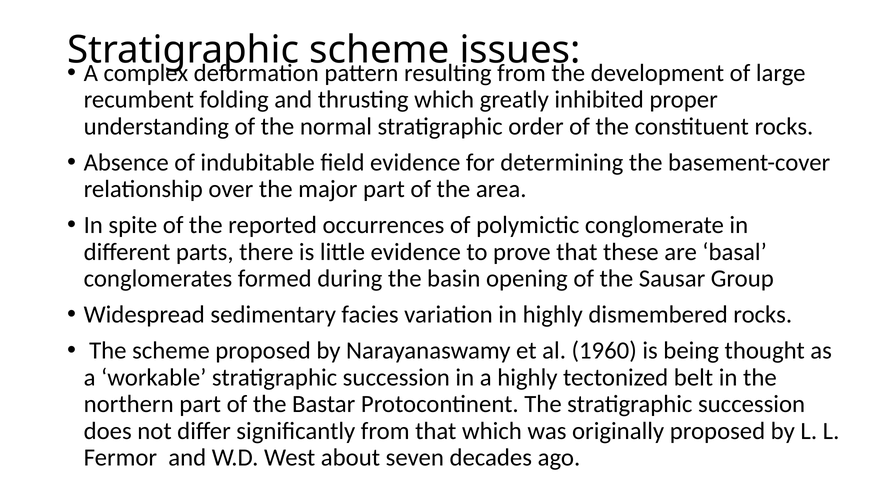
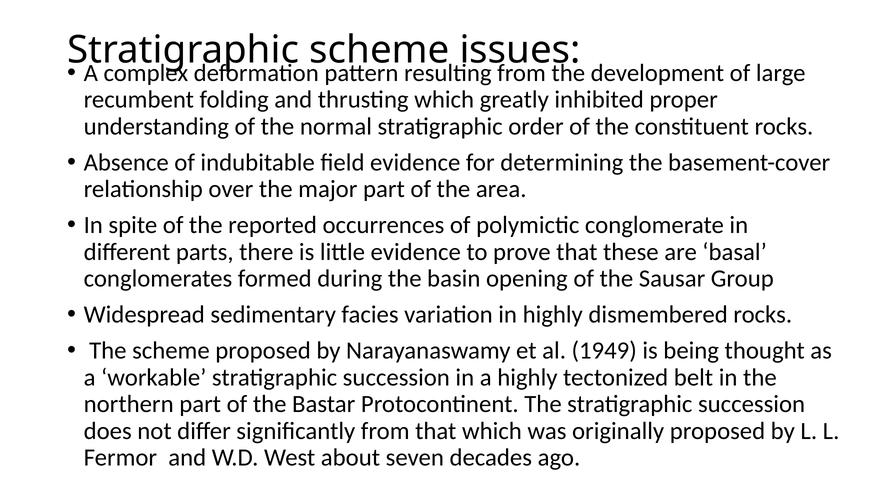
1960: 1960 -> 1949
